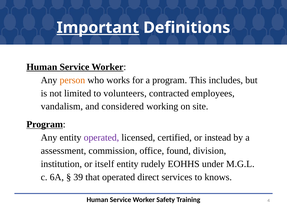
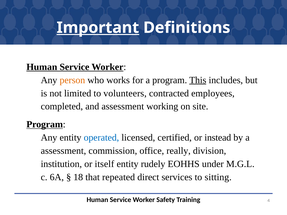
This underline: none -> present
vandalism: vandalism -> completed
and considered: considered -> assessment
operated at (101, 138) colour: purple -> blue
found: found -> really
39: 39 -> 18
that operated: operated -> repeated
knows: knows -> sitting
